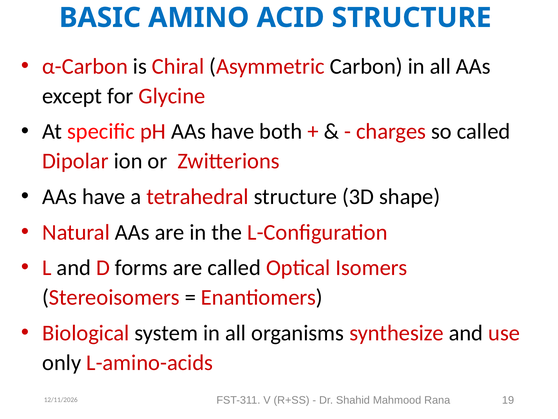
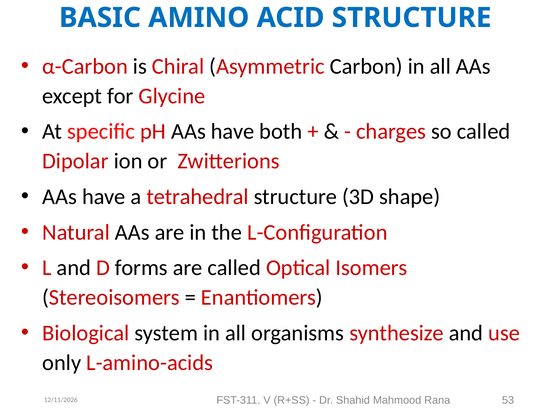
19: 19 -> 53
